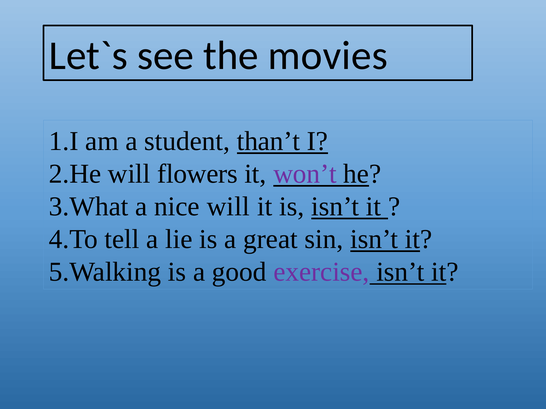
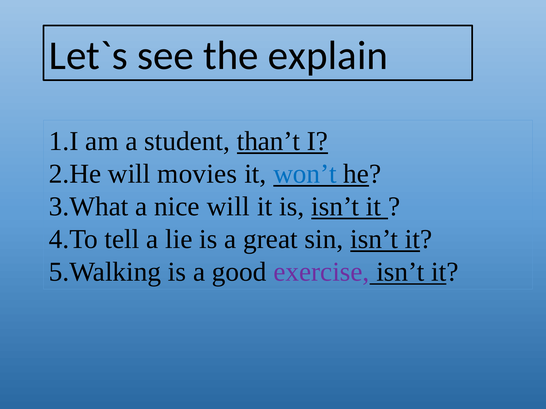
movies: movies -> explain
flowers: flowers -> movies
won’t colour: purple -> blue
